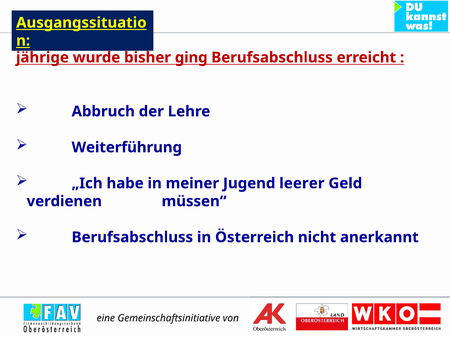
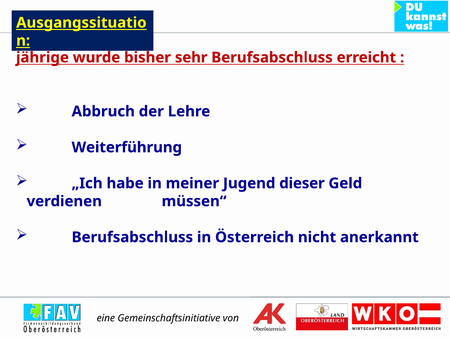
ging: ging -> sehr
leerer: leerer -> dieser
